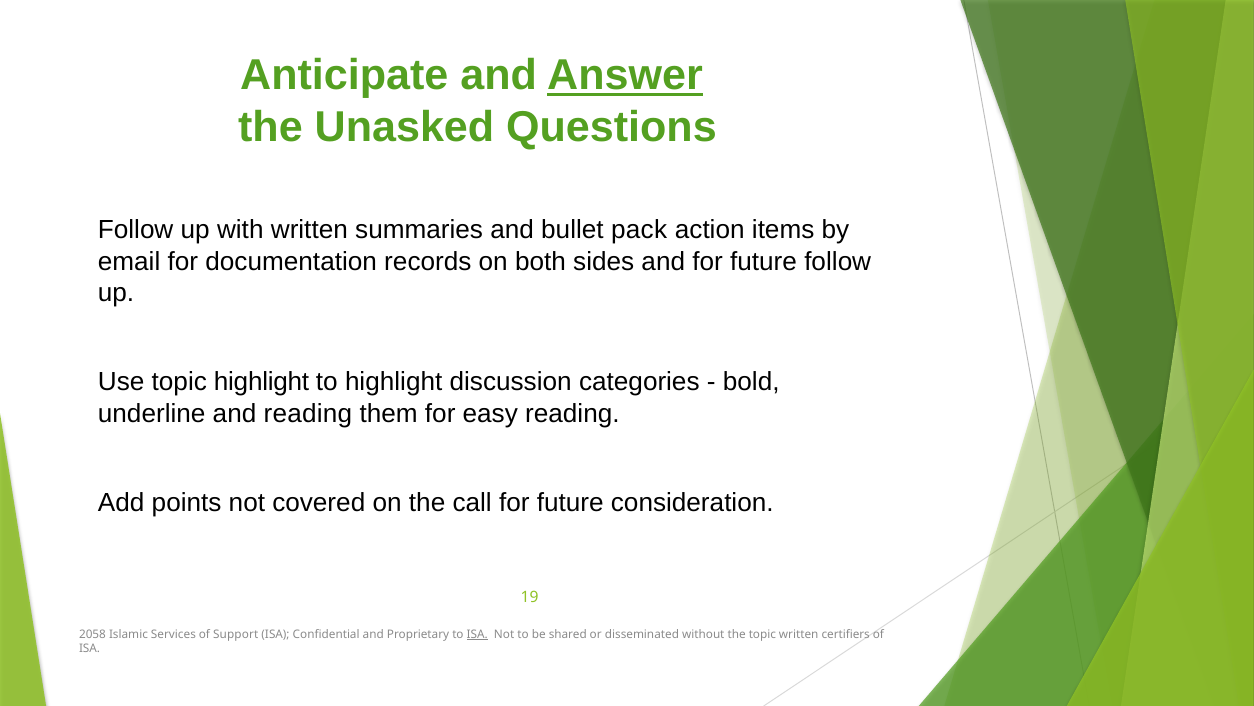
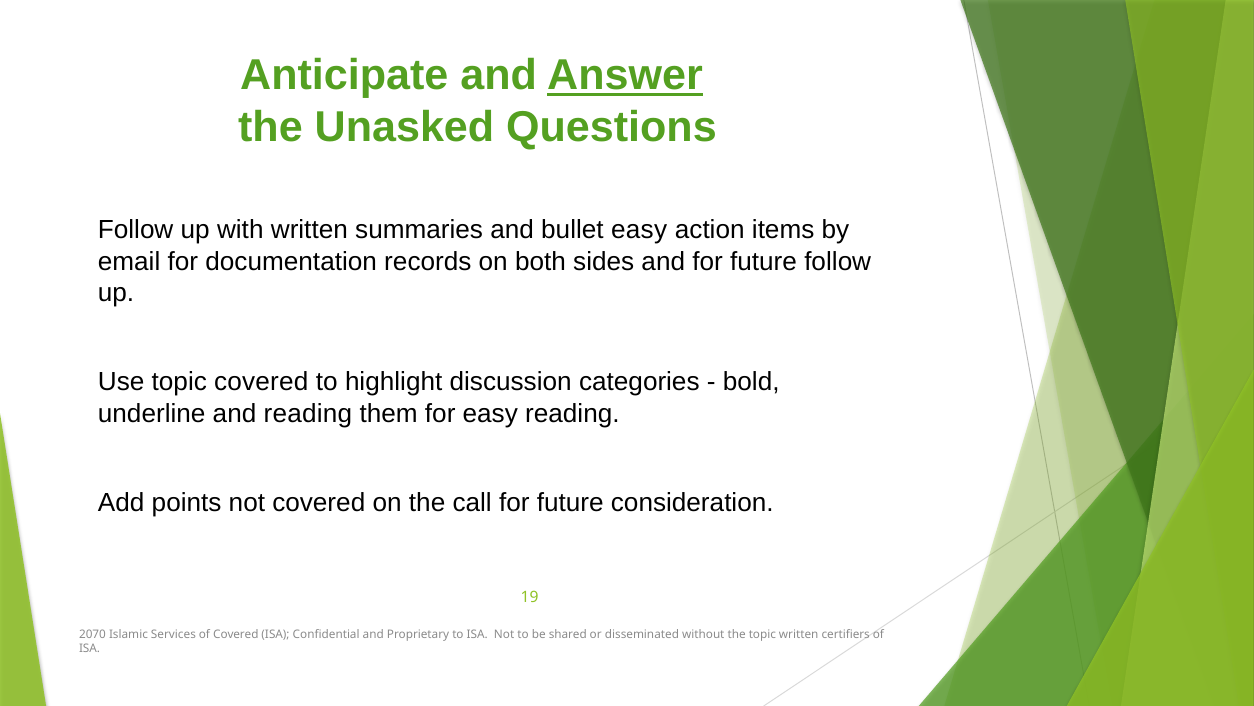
bullet pack: pack -> easy
topic highlight: highlight -> covered
2058: 2058 -> 2070
of Support: Support -> Covered
ISA at (477, 634) underline: present -> none
